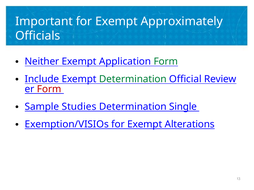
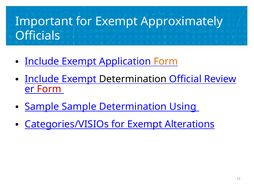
Neither at (42, 62): Neither -> Include
Form at (166, 62) colour: green -> orange
Determination at (133, 79) colour: green -> black
Sample Studies: Studies -> Sample
Single: Single -> Using
Exemption/VISIOs: Exemption/VISIOs -> Categories/VISIOs
